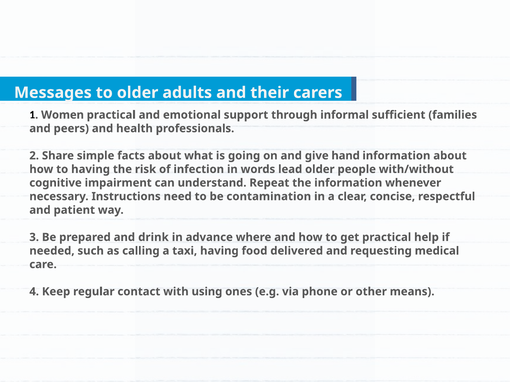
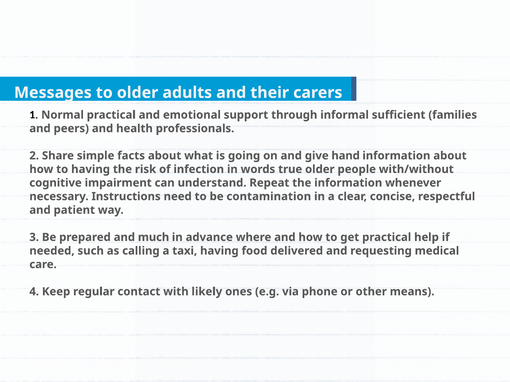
Women: Women -> Normal
lead: lead -> true
drink: drink -> much
using: using -> likely
